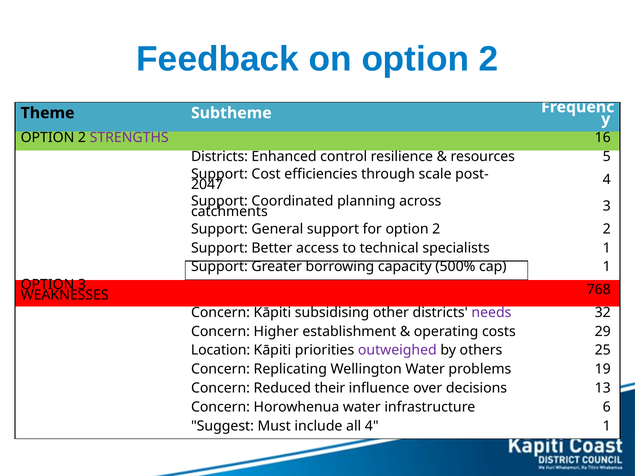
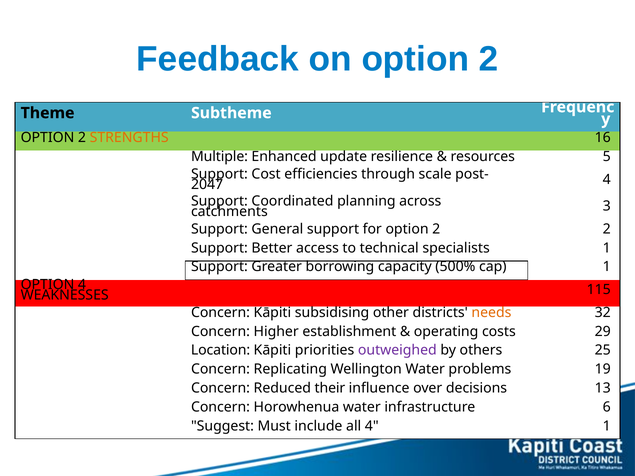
STRENGTHS colour: purple -> orange
Districts at (219, 157): Districts -> Multiple
control: control -> update
OPTION 3: 3 -> 4
768: 768 -> 115
needs colour: purple -> orange
